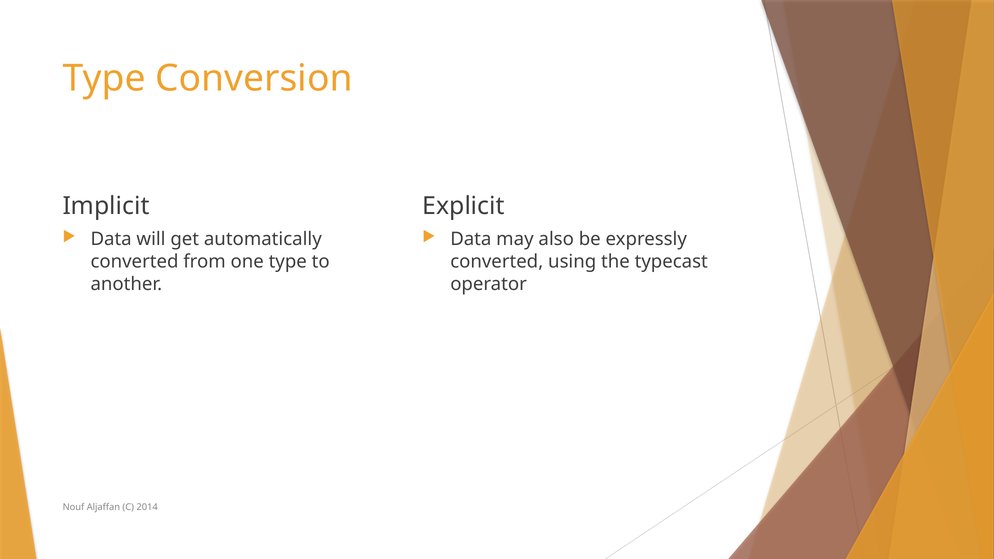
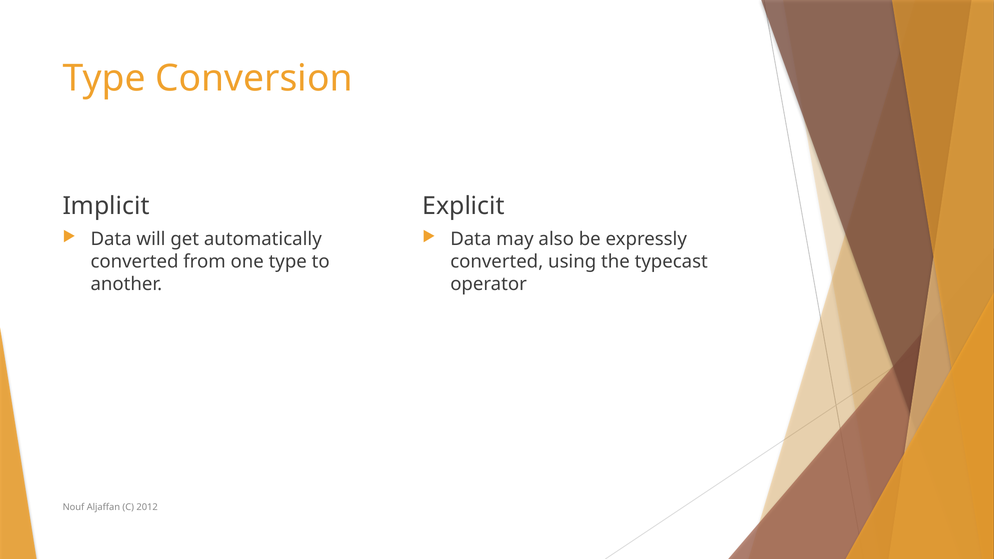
2014: 2014 -> 2012
